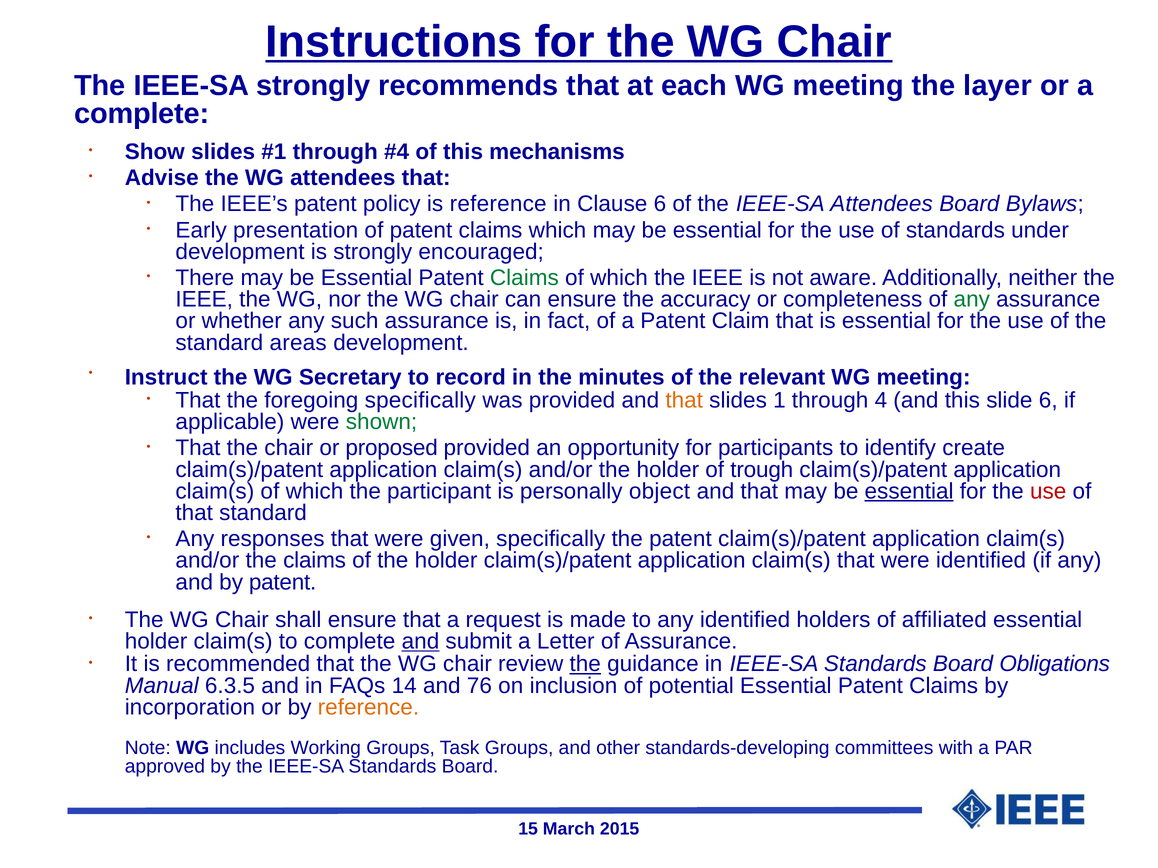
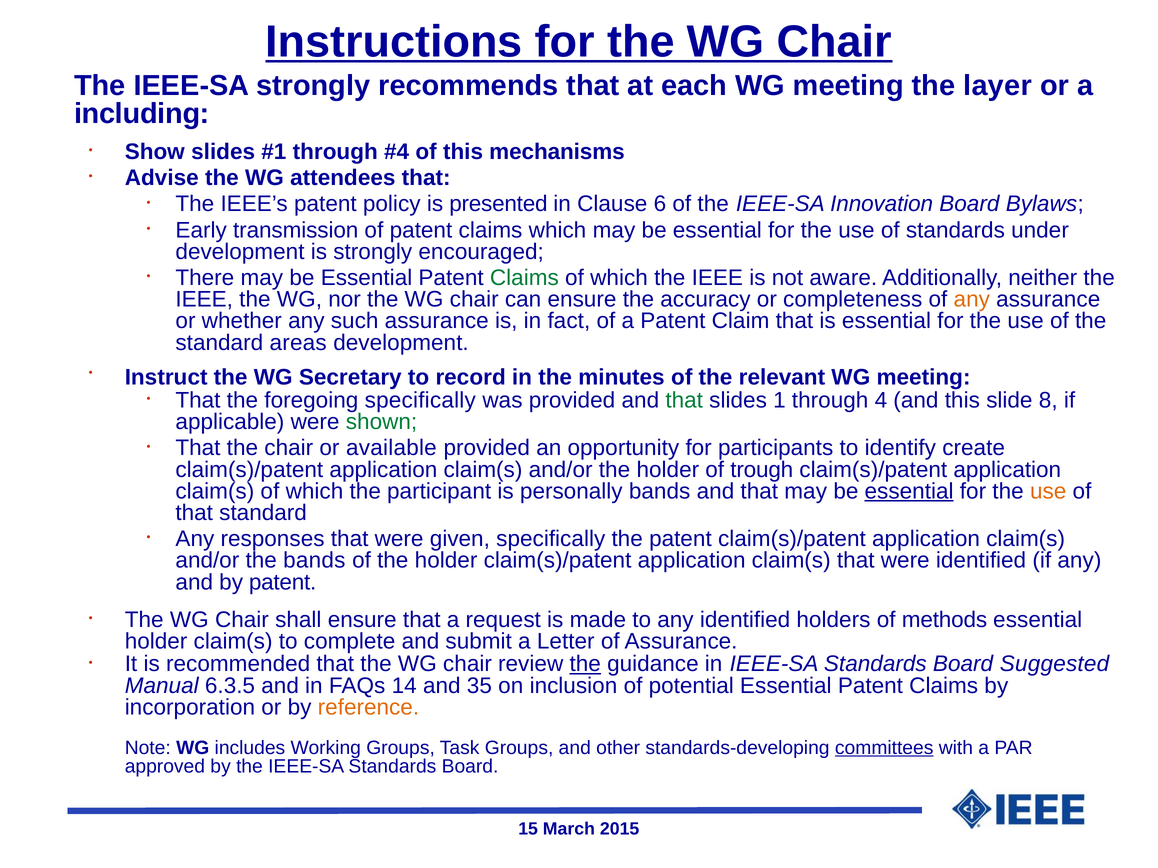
complete at (142, 114): complete -> including
is reference: reference -> presented
IEEE-SA Attendees: Attendees -> Innovation
presentation: presentation -> transmission
any at (972, 300) colour: green -> orange
that at (684, 401) colour: orange -> green
slide 6: 6 -> 8
proposed: proposed -> available
personally object: object -> bands
use at (1048, 491) colour: red -> orange
the claims: claims -> bands
affiliated: affiliated -> methods
and at (420, 642) underline: present -> none
Obligations: Obligations -> Suggested
76: 76 -> 35
committees underline: none -> present
